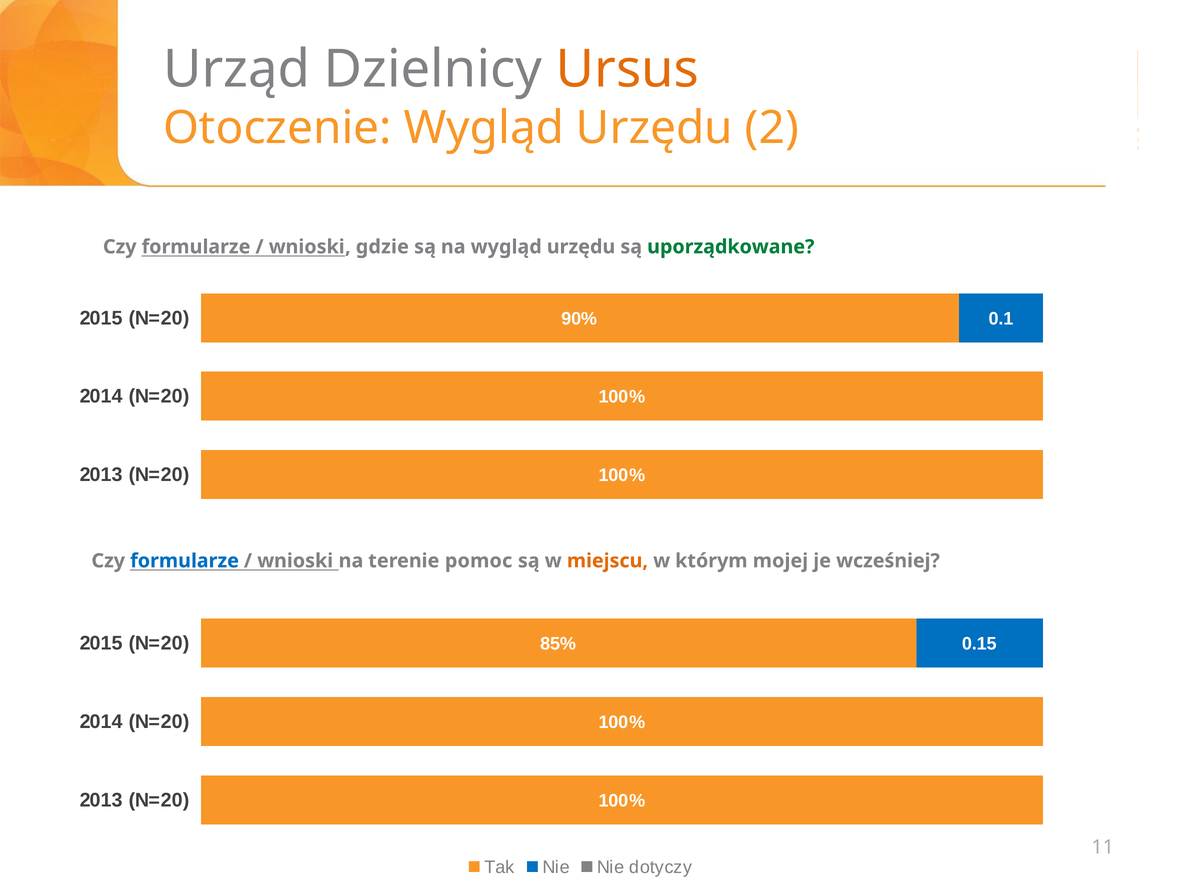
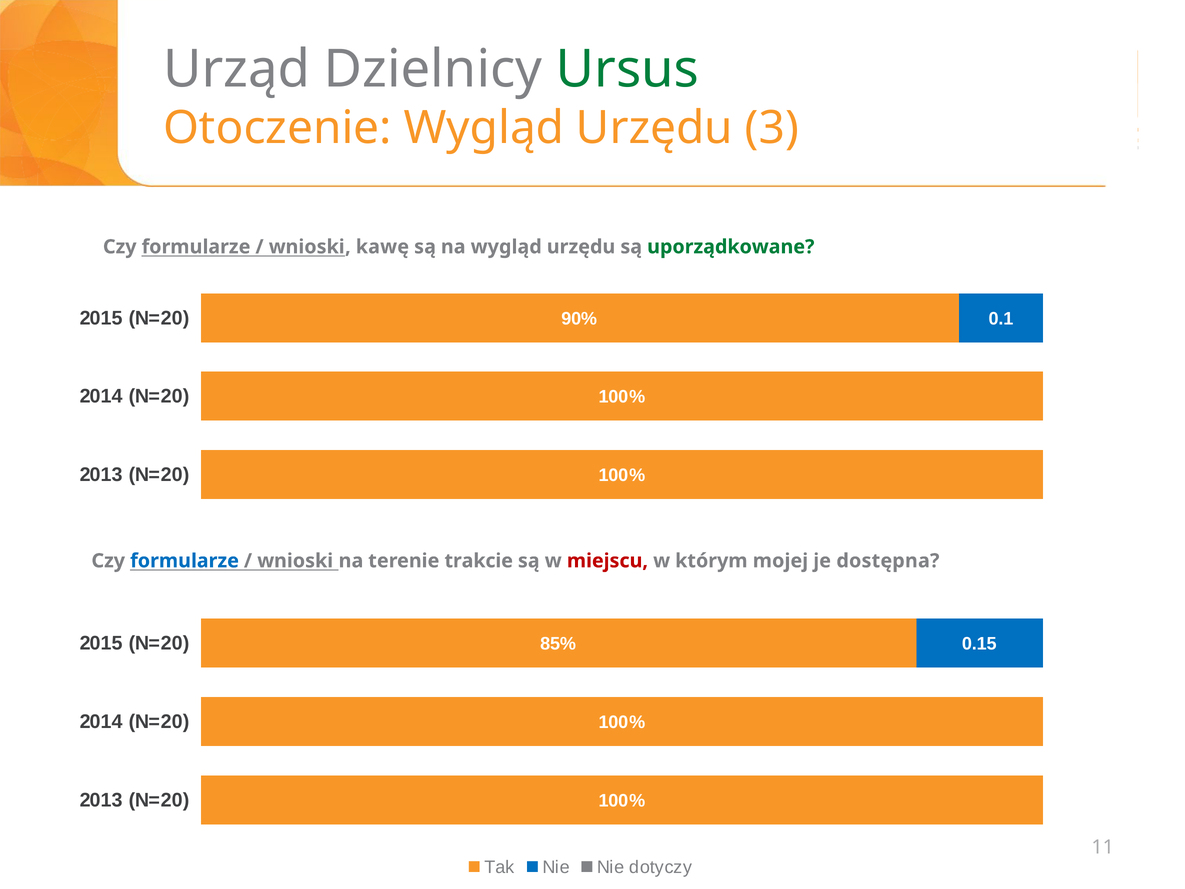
Ursus colour: orange -> green
2: 2 -> 3
gdzie: gdzie -> kawę
pomoc: pomoc -> trakcie
miejscu colour: orange -> red
wcześniej: wcześniej -> dostępna
